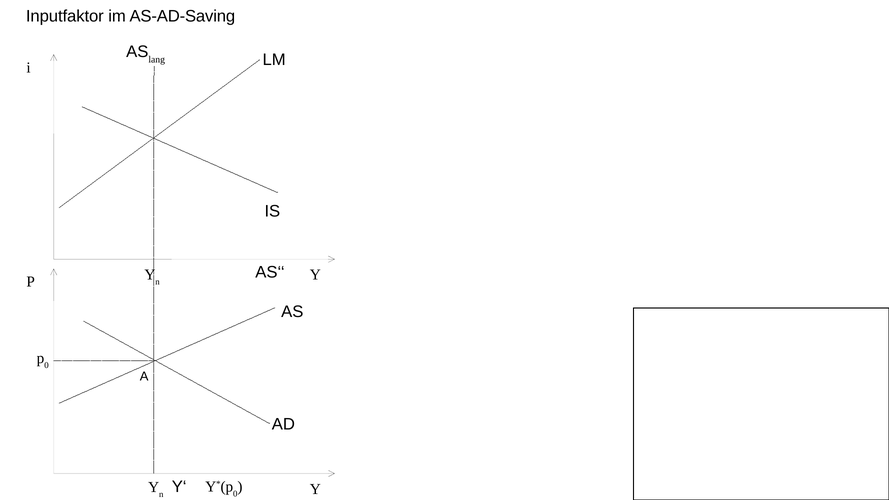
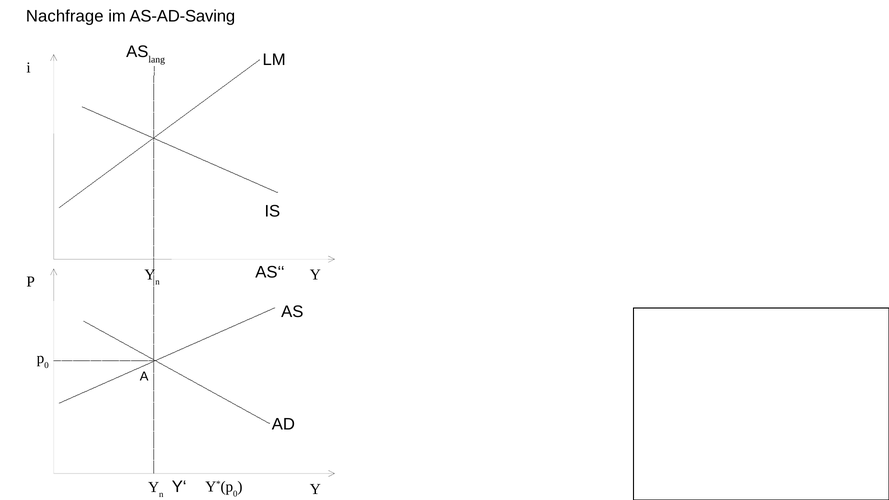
Inputfaktor: Inputfaktor -> Nachfrage
